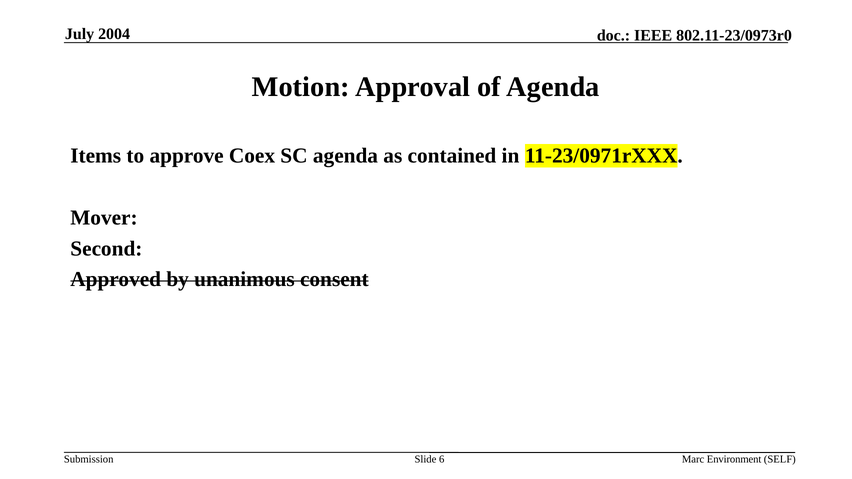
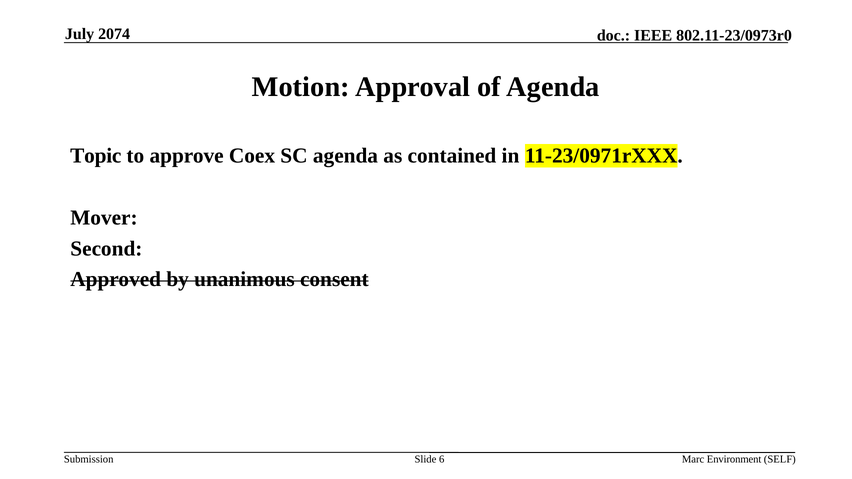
2004: 2004 -> 2074
Items: Items -> Topic
